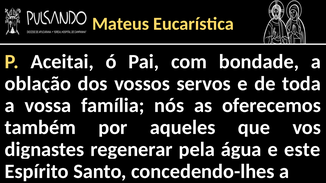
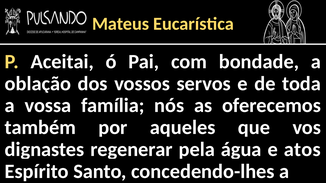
este: este -> atos
